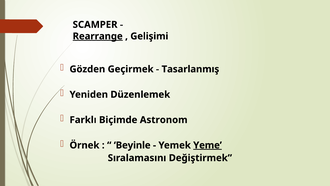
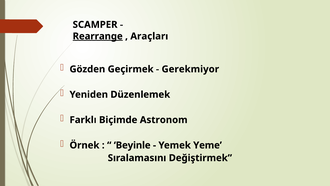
Gelişimi: Gelişimi -> Araçları
Tasarlanmış: Tasarlanmış -> Gerekmiyor
Yeme underline: present -> none
